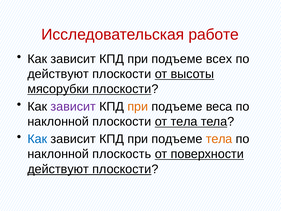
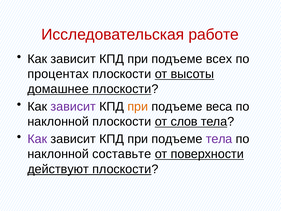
действуют at (58, 74): действуют -> процентах
мясорубки: мясорубки -> домашнее
от тела: тела -> слов
Как at (37, 139) colour: blue -> purple
тела at (219, 139) colour: orange -> purple
плоскость: плоскость -> составьте
